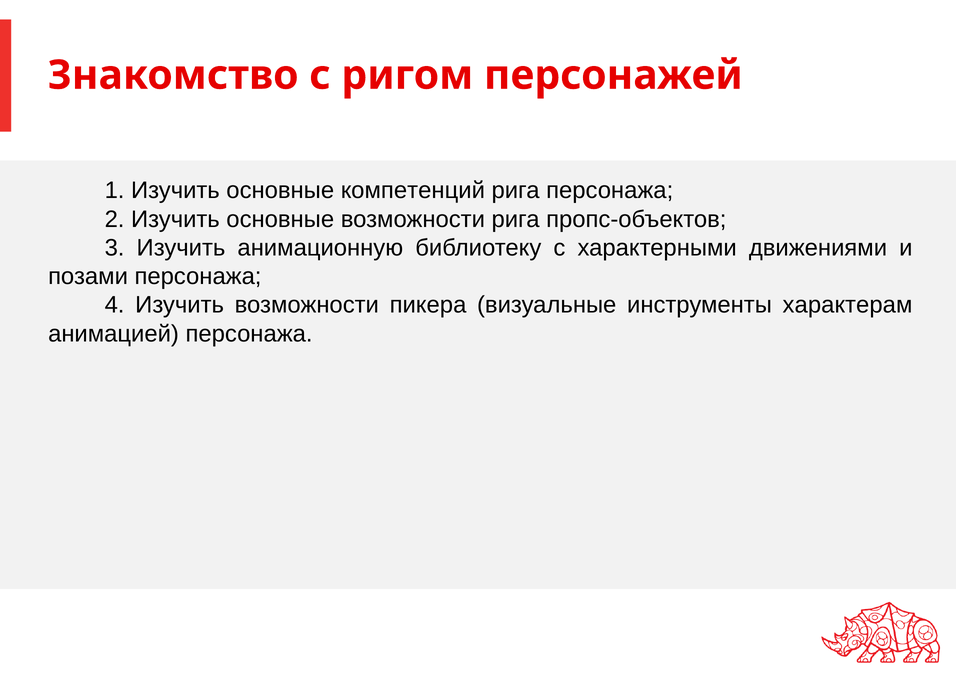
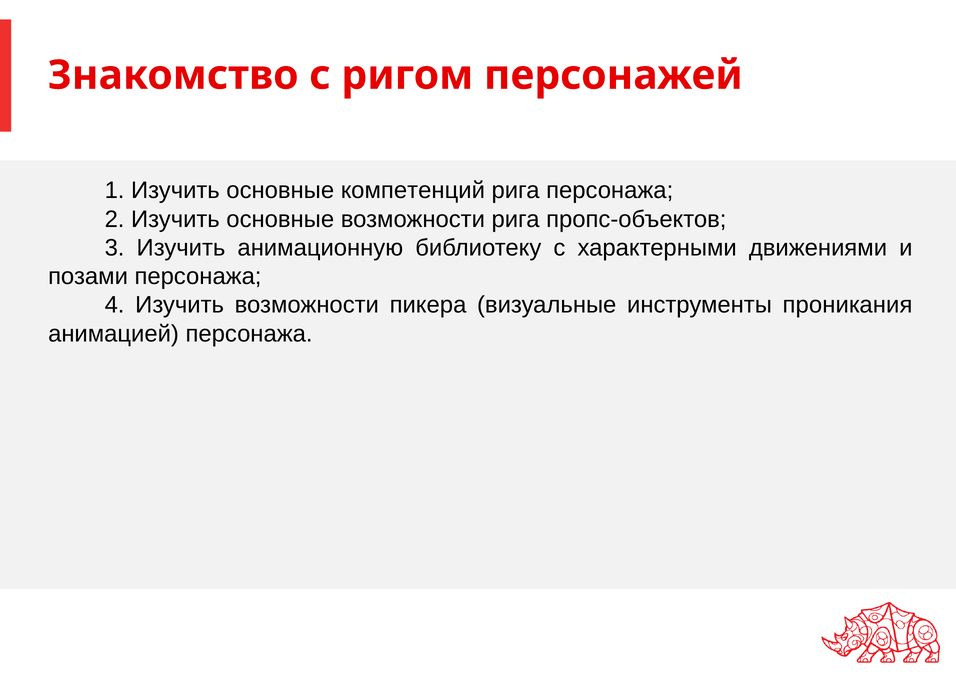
характерам: характерам -> проникания
